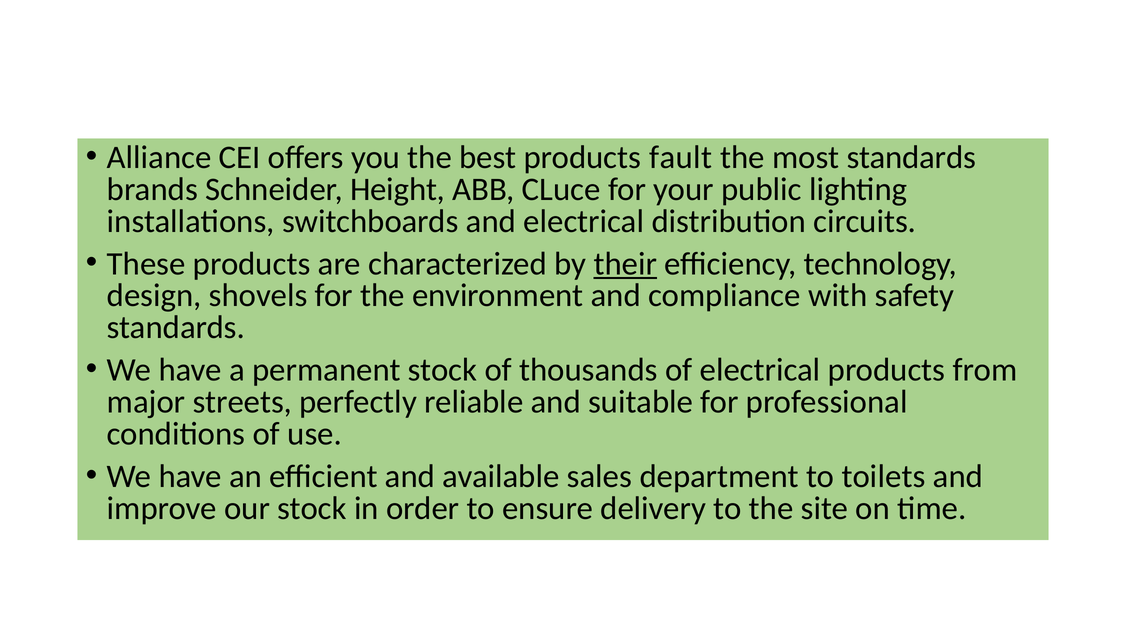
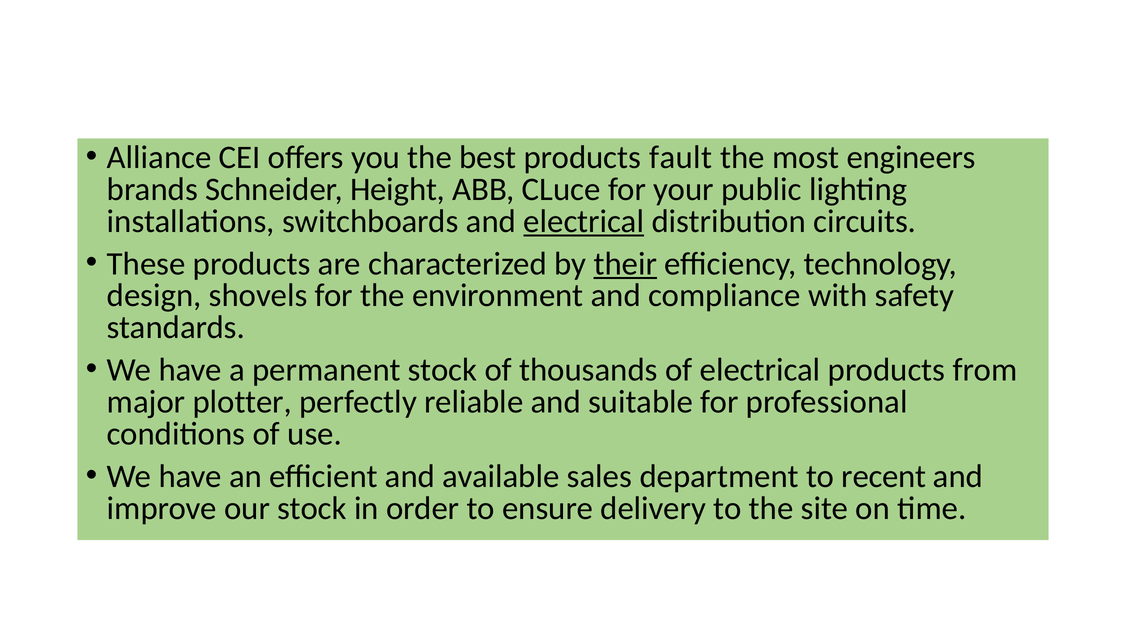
most standards: standards -> engineers
electrical at (584, 221) underline: none -> present
streets: streets -> plotter
toilets: toilets -> recent
